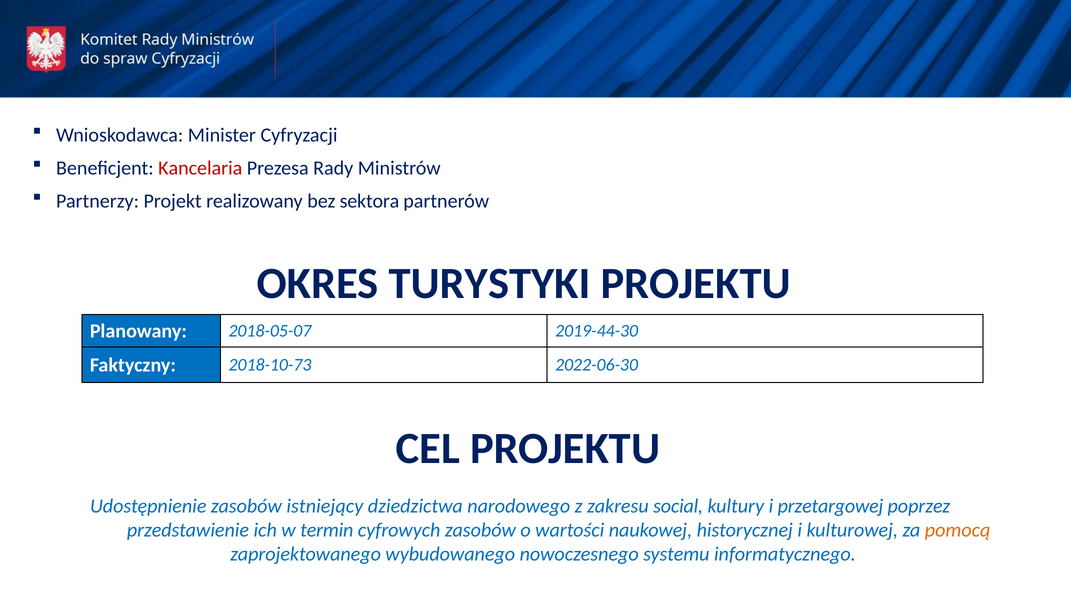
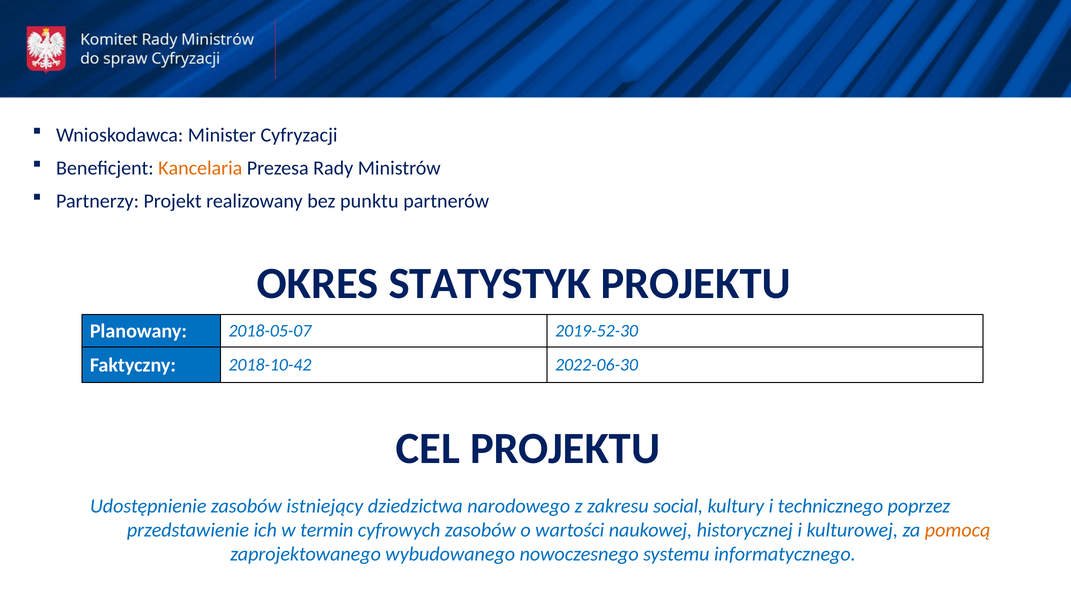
Kancelaria colour: red -> orange
sektora: sektora -> punktu
TURYSTYKI: TURYSTYKI -> STATYSTYK
2019-44-30: 2019-44-30 -> 2019-52-30
2018-10-73: 2018-10-73 -> 2018-10-42
przetargowej: przetargowej -> technicznego
